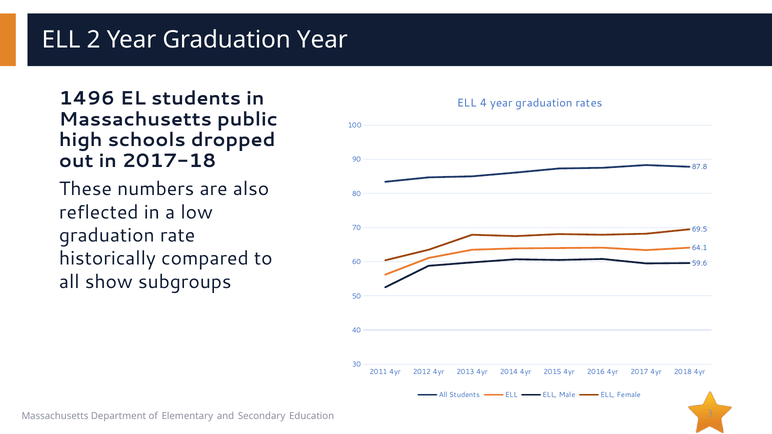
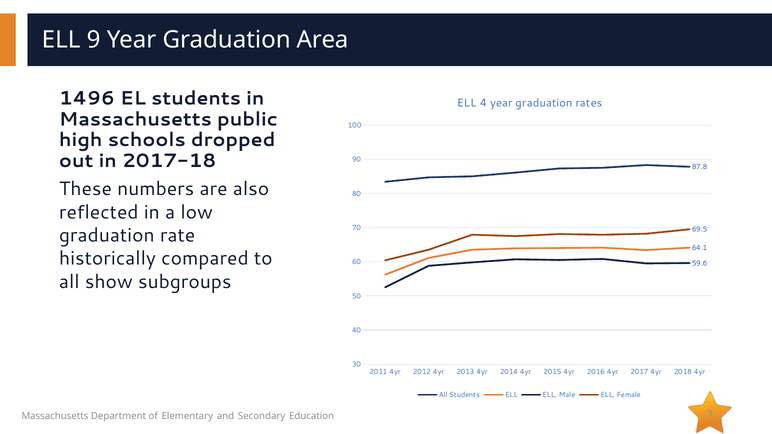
2: 2 -> 9
Graduation Year: Year -> Area
